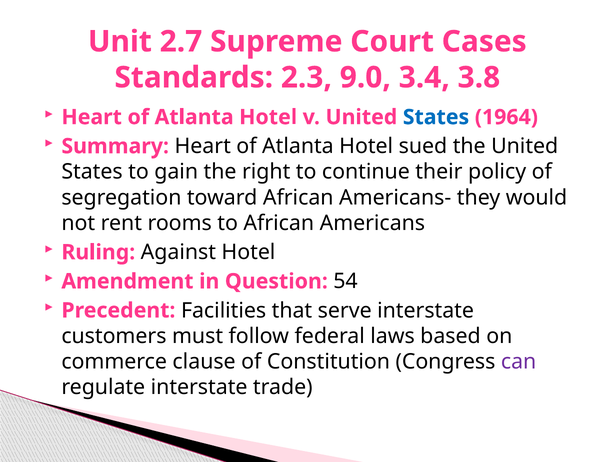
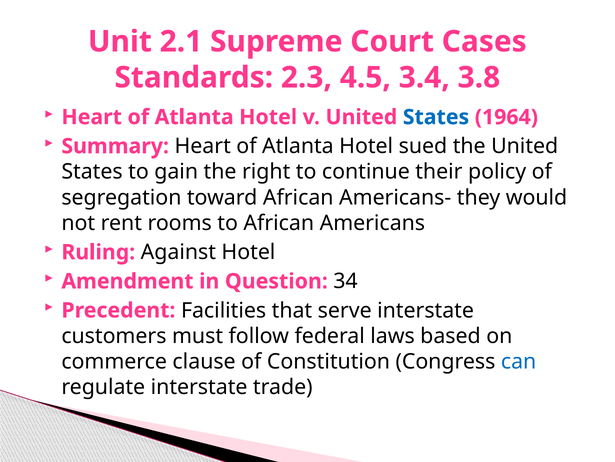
2.7: 2.7 -> 2.1
9.0: 9.0 -> 4.5
54: 54 -> 34
can colour: purple -> blue
